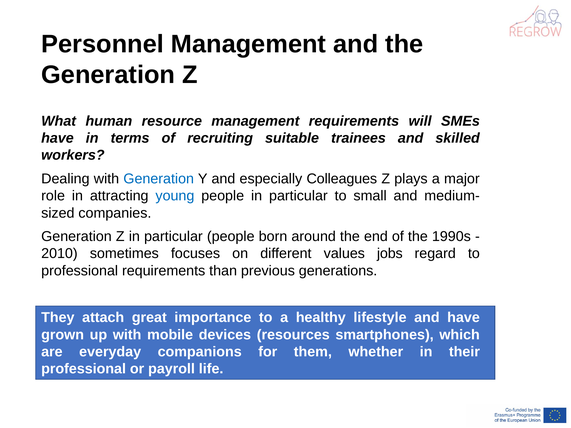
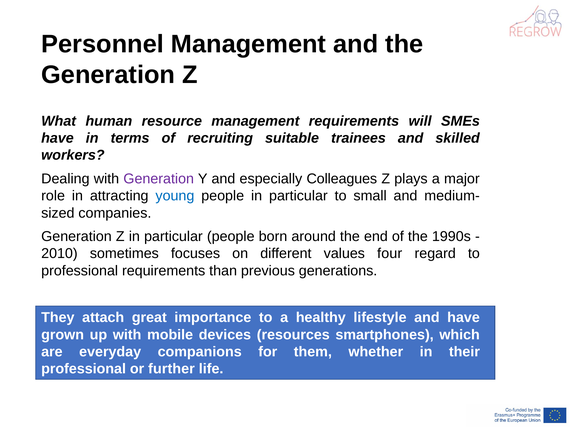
Generation at (159, 179) colour: blue -> purple
jobs: jobs -> four
payroll: payroll -> further
